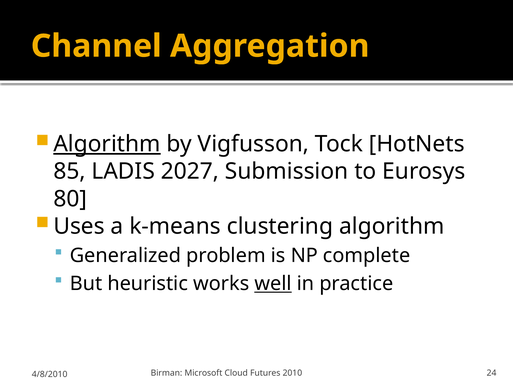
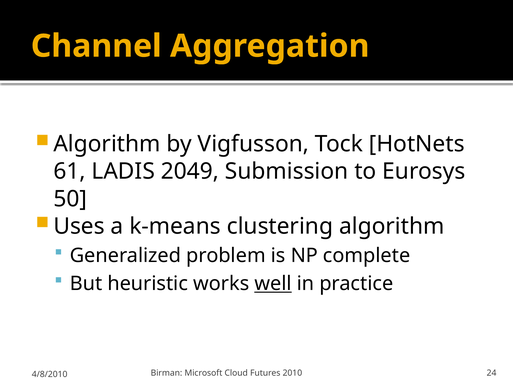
Algorithm at (107, 144) underline: present -> none
85: 85 -> 61
2027: 2027 -> 2049
80: 80 -> 50
